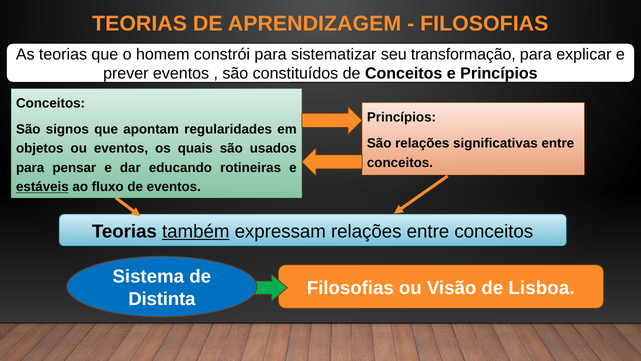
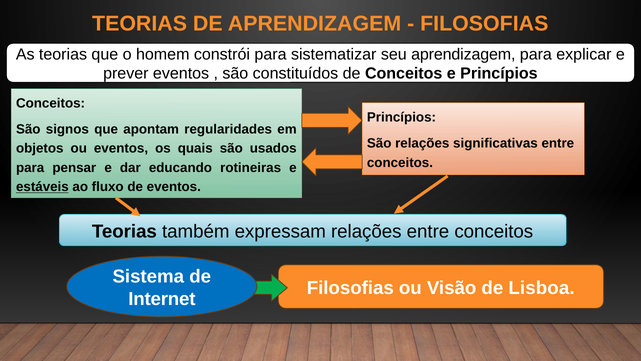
seu transformação: transformação -> aprendizagem
também underline: present -> none
Distinta: Distinta -> Internet
